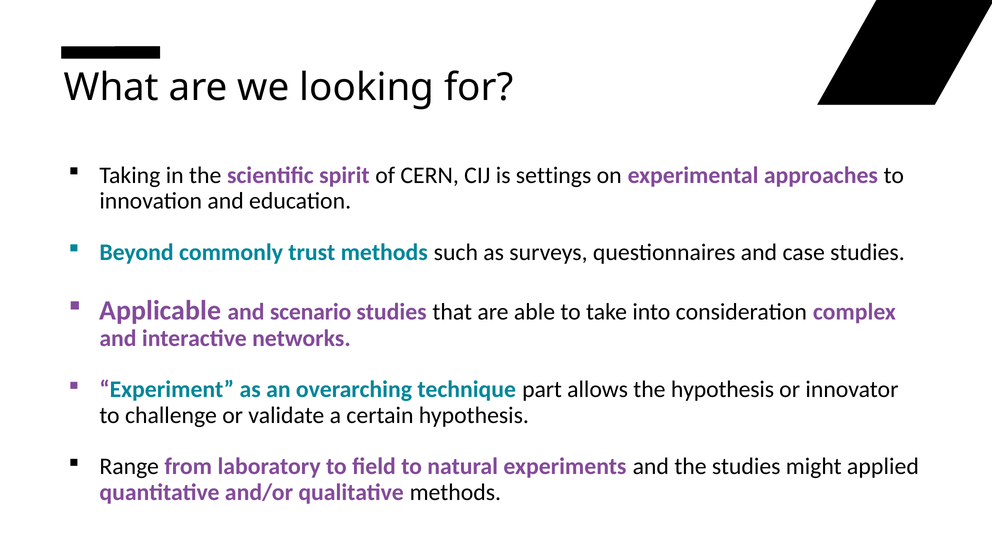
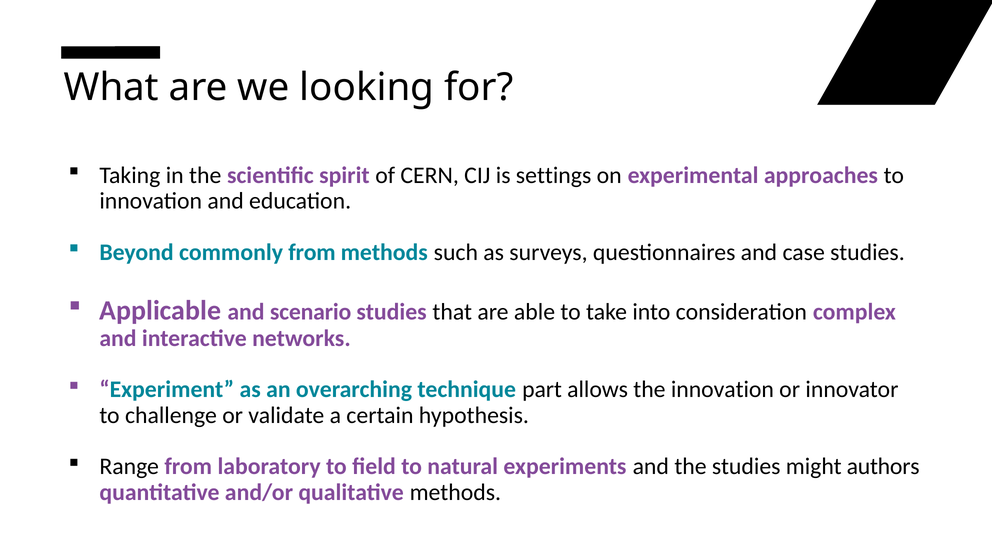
commonly trust: trust -> from
the hypothesis: hypothesis -> innovation
applied: applied -> authors
